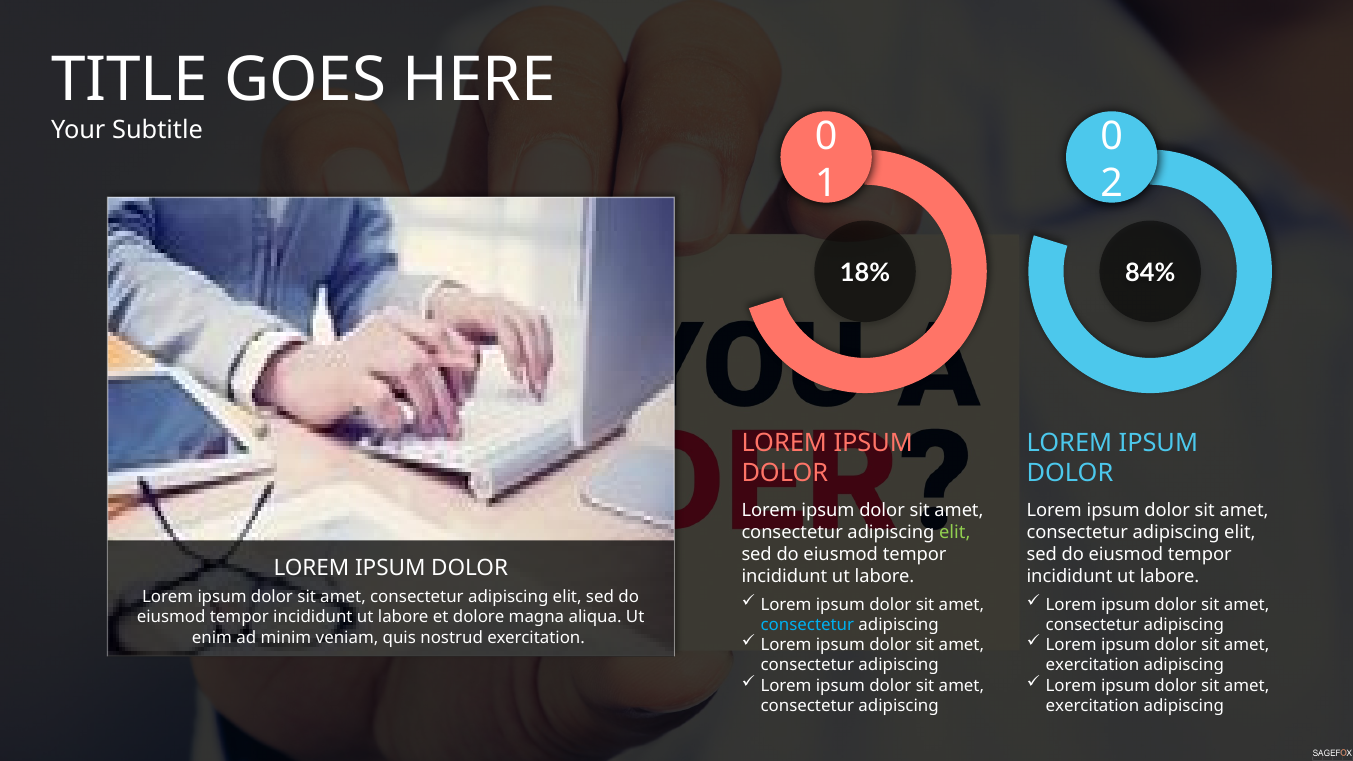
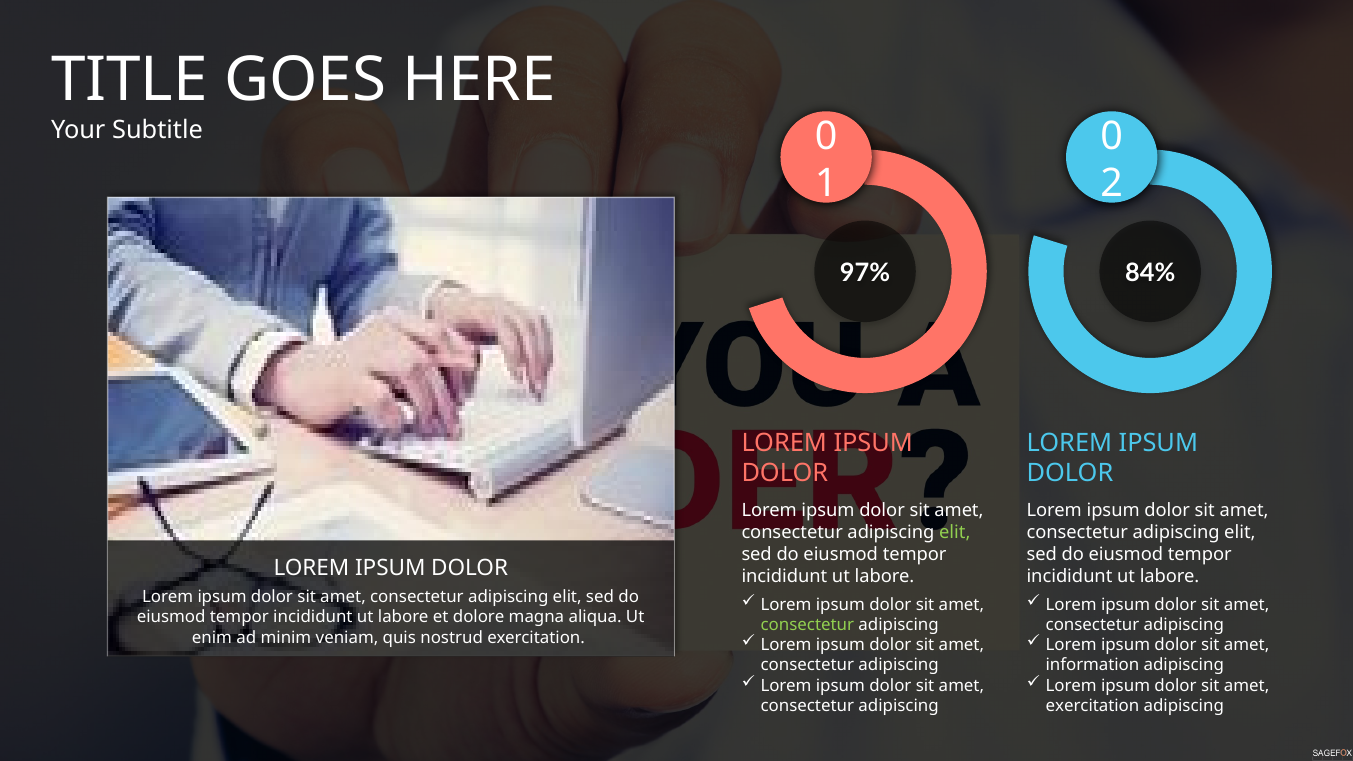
18%: 18% -> 97%
consectetur at (807, 625) colour: light blue -> light green
exercitation at (1092, 665): exercitation -> information
